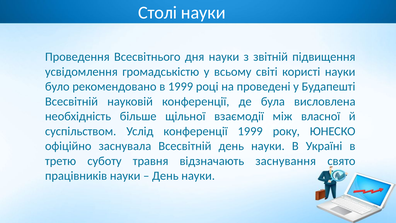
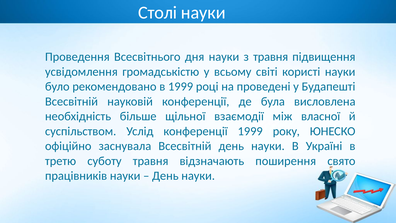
з звітній: звітній -> травня
заснування: заснування -> поширення
